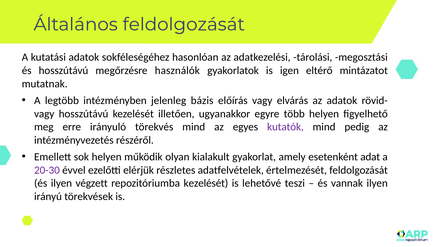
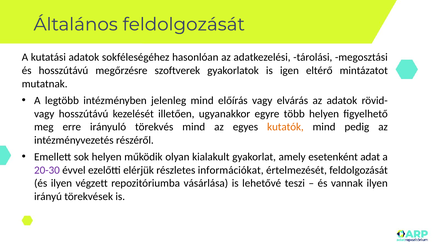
használók: használók -> szoftverek
jelenleg bázis: bázis -> mind
kutatók colour: purple -> orange
adatfelvételek: adatfelvételek -> információkat
repozitóriumba kezelését: kezelését -> vásárlása
